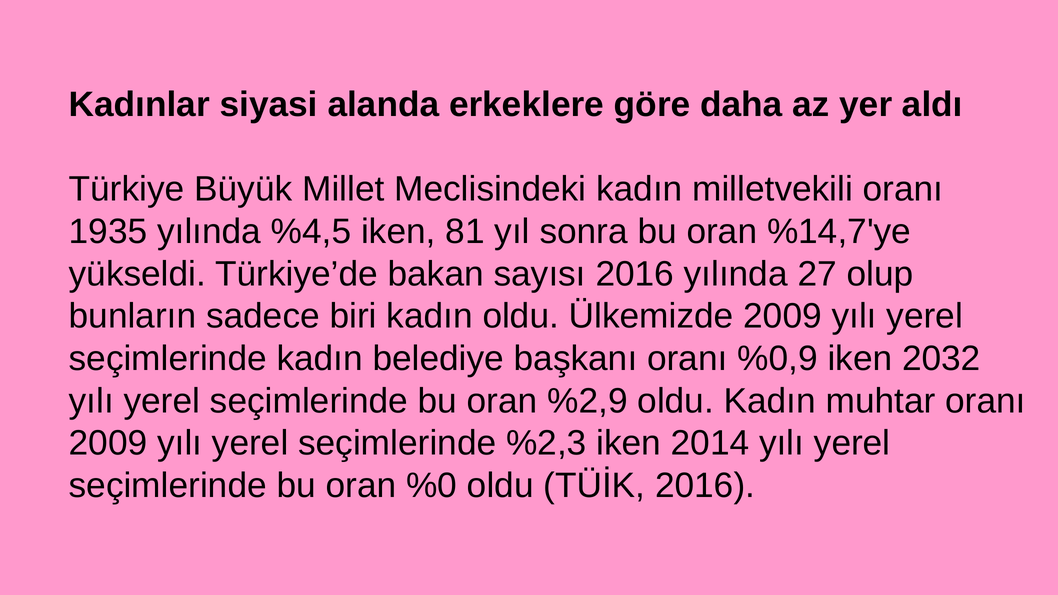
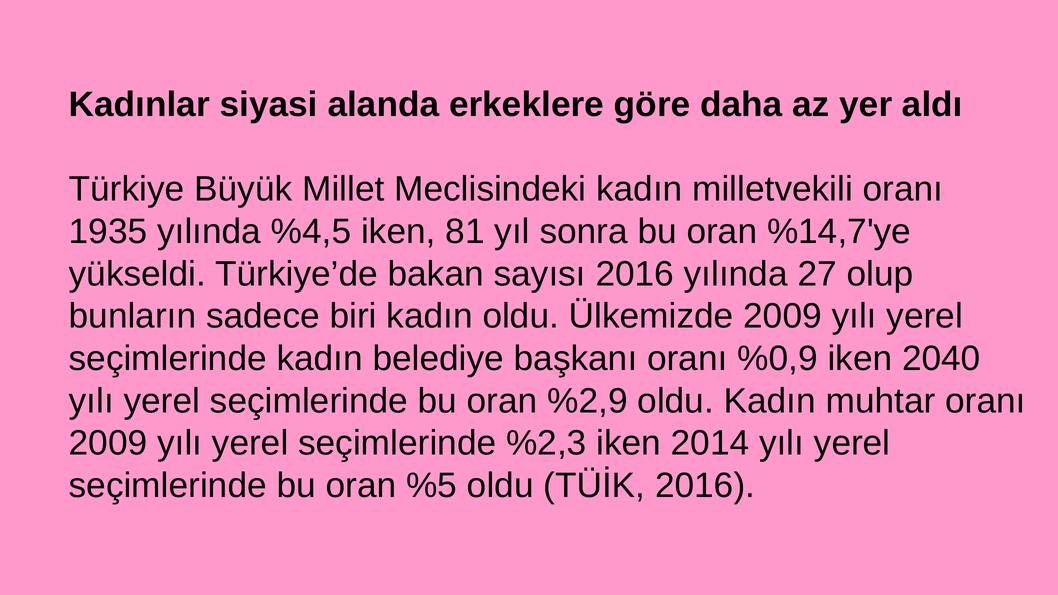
2032: 2032 -> 2040
%0: %0 -> %5
